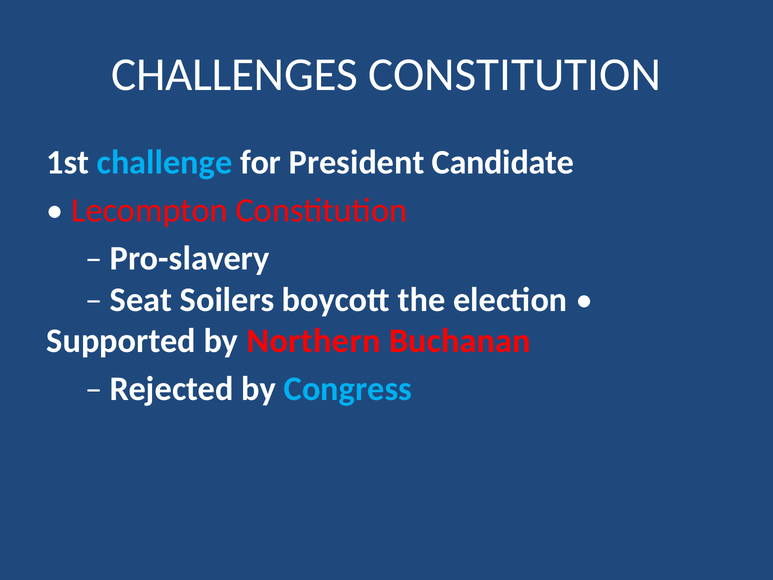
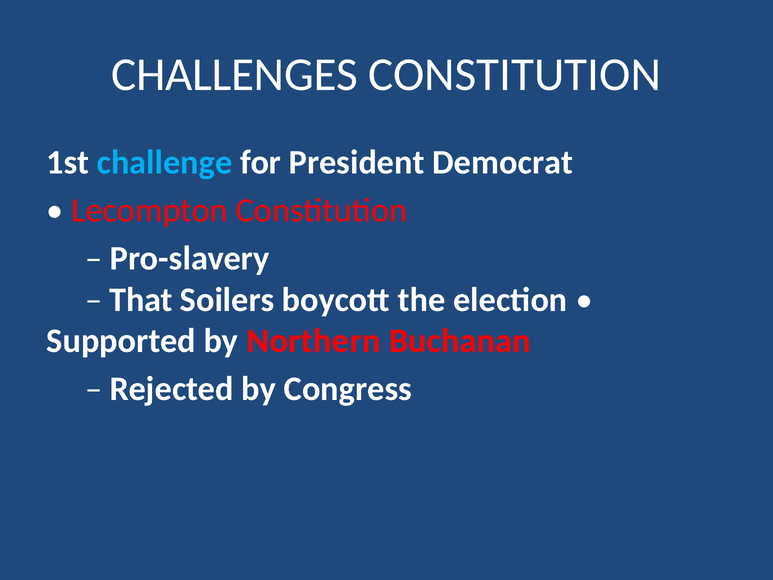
Candidate: Candidate -> Democrat
Seat: Seat -> That
Congress colour: light blue -> white
